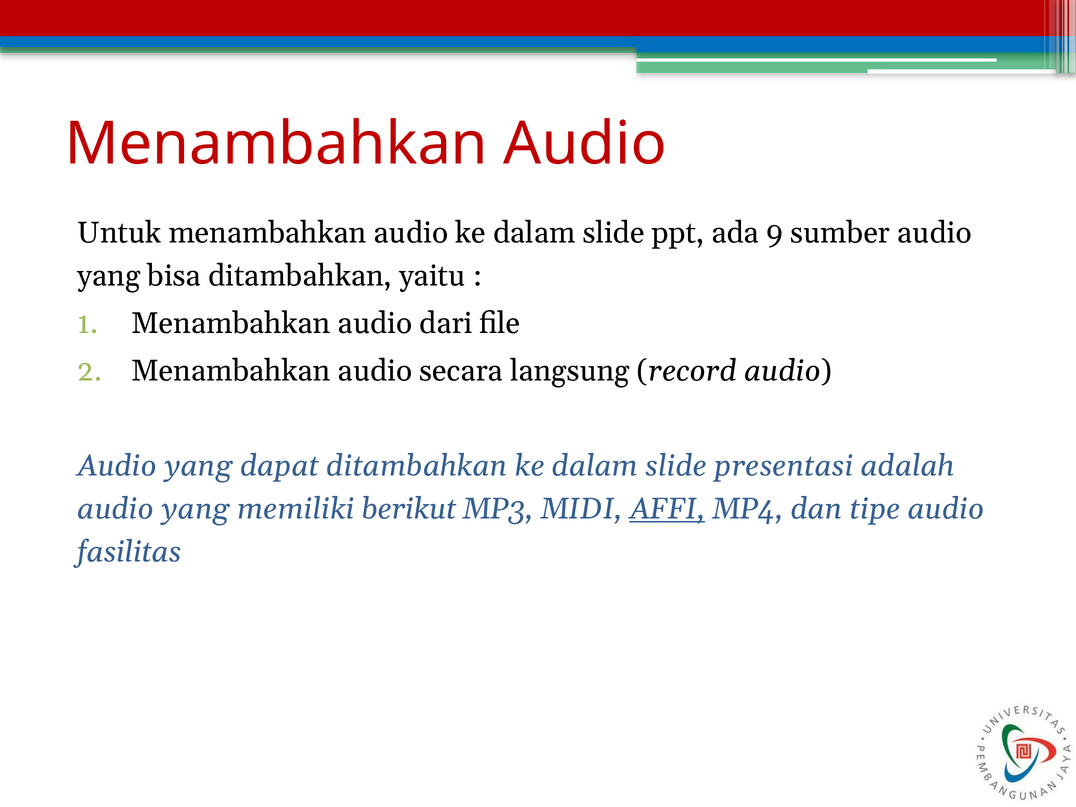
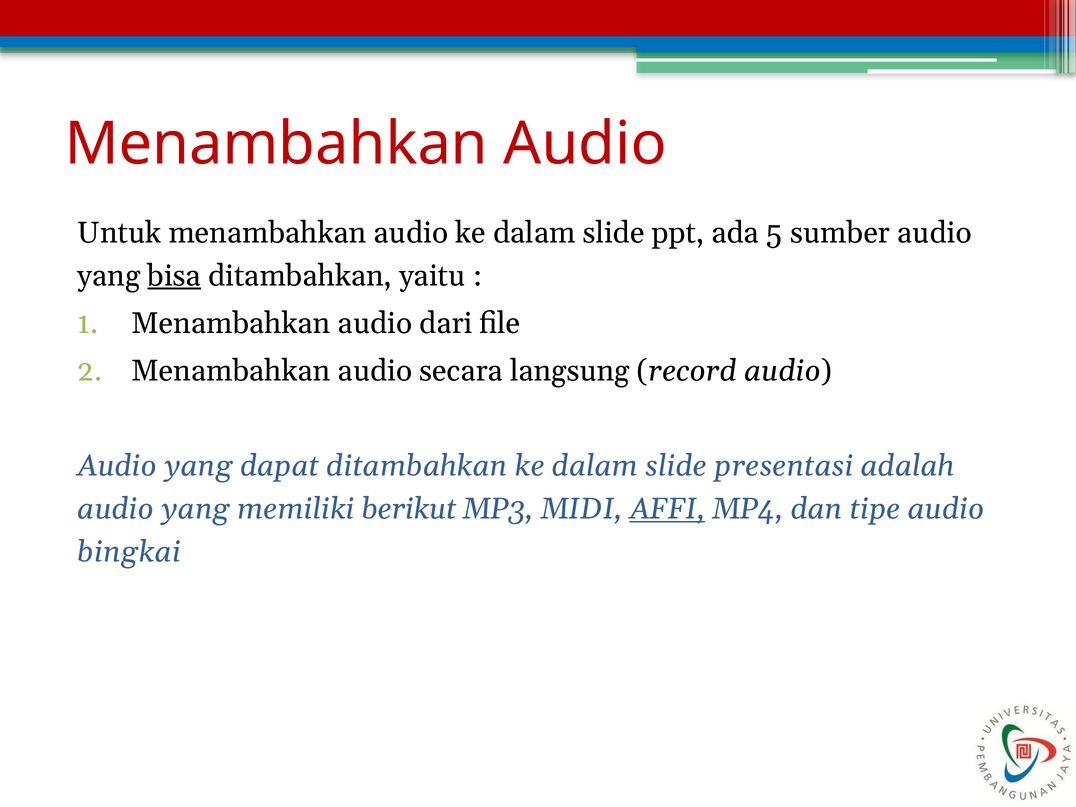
9: 9 -> 5
bisa underline: none -> present
fasilitas: fasilitas -> bingkai
